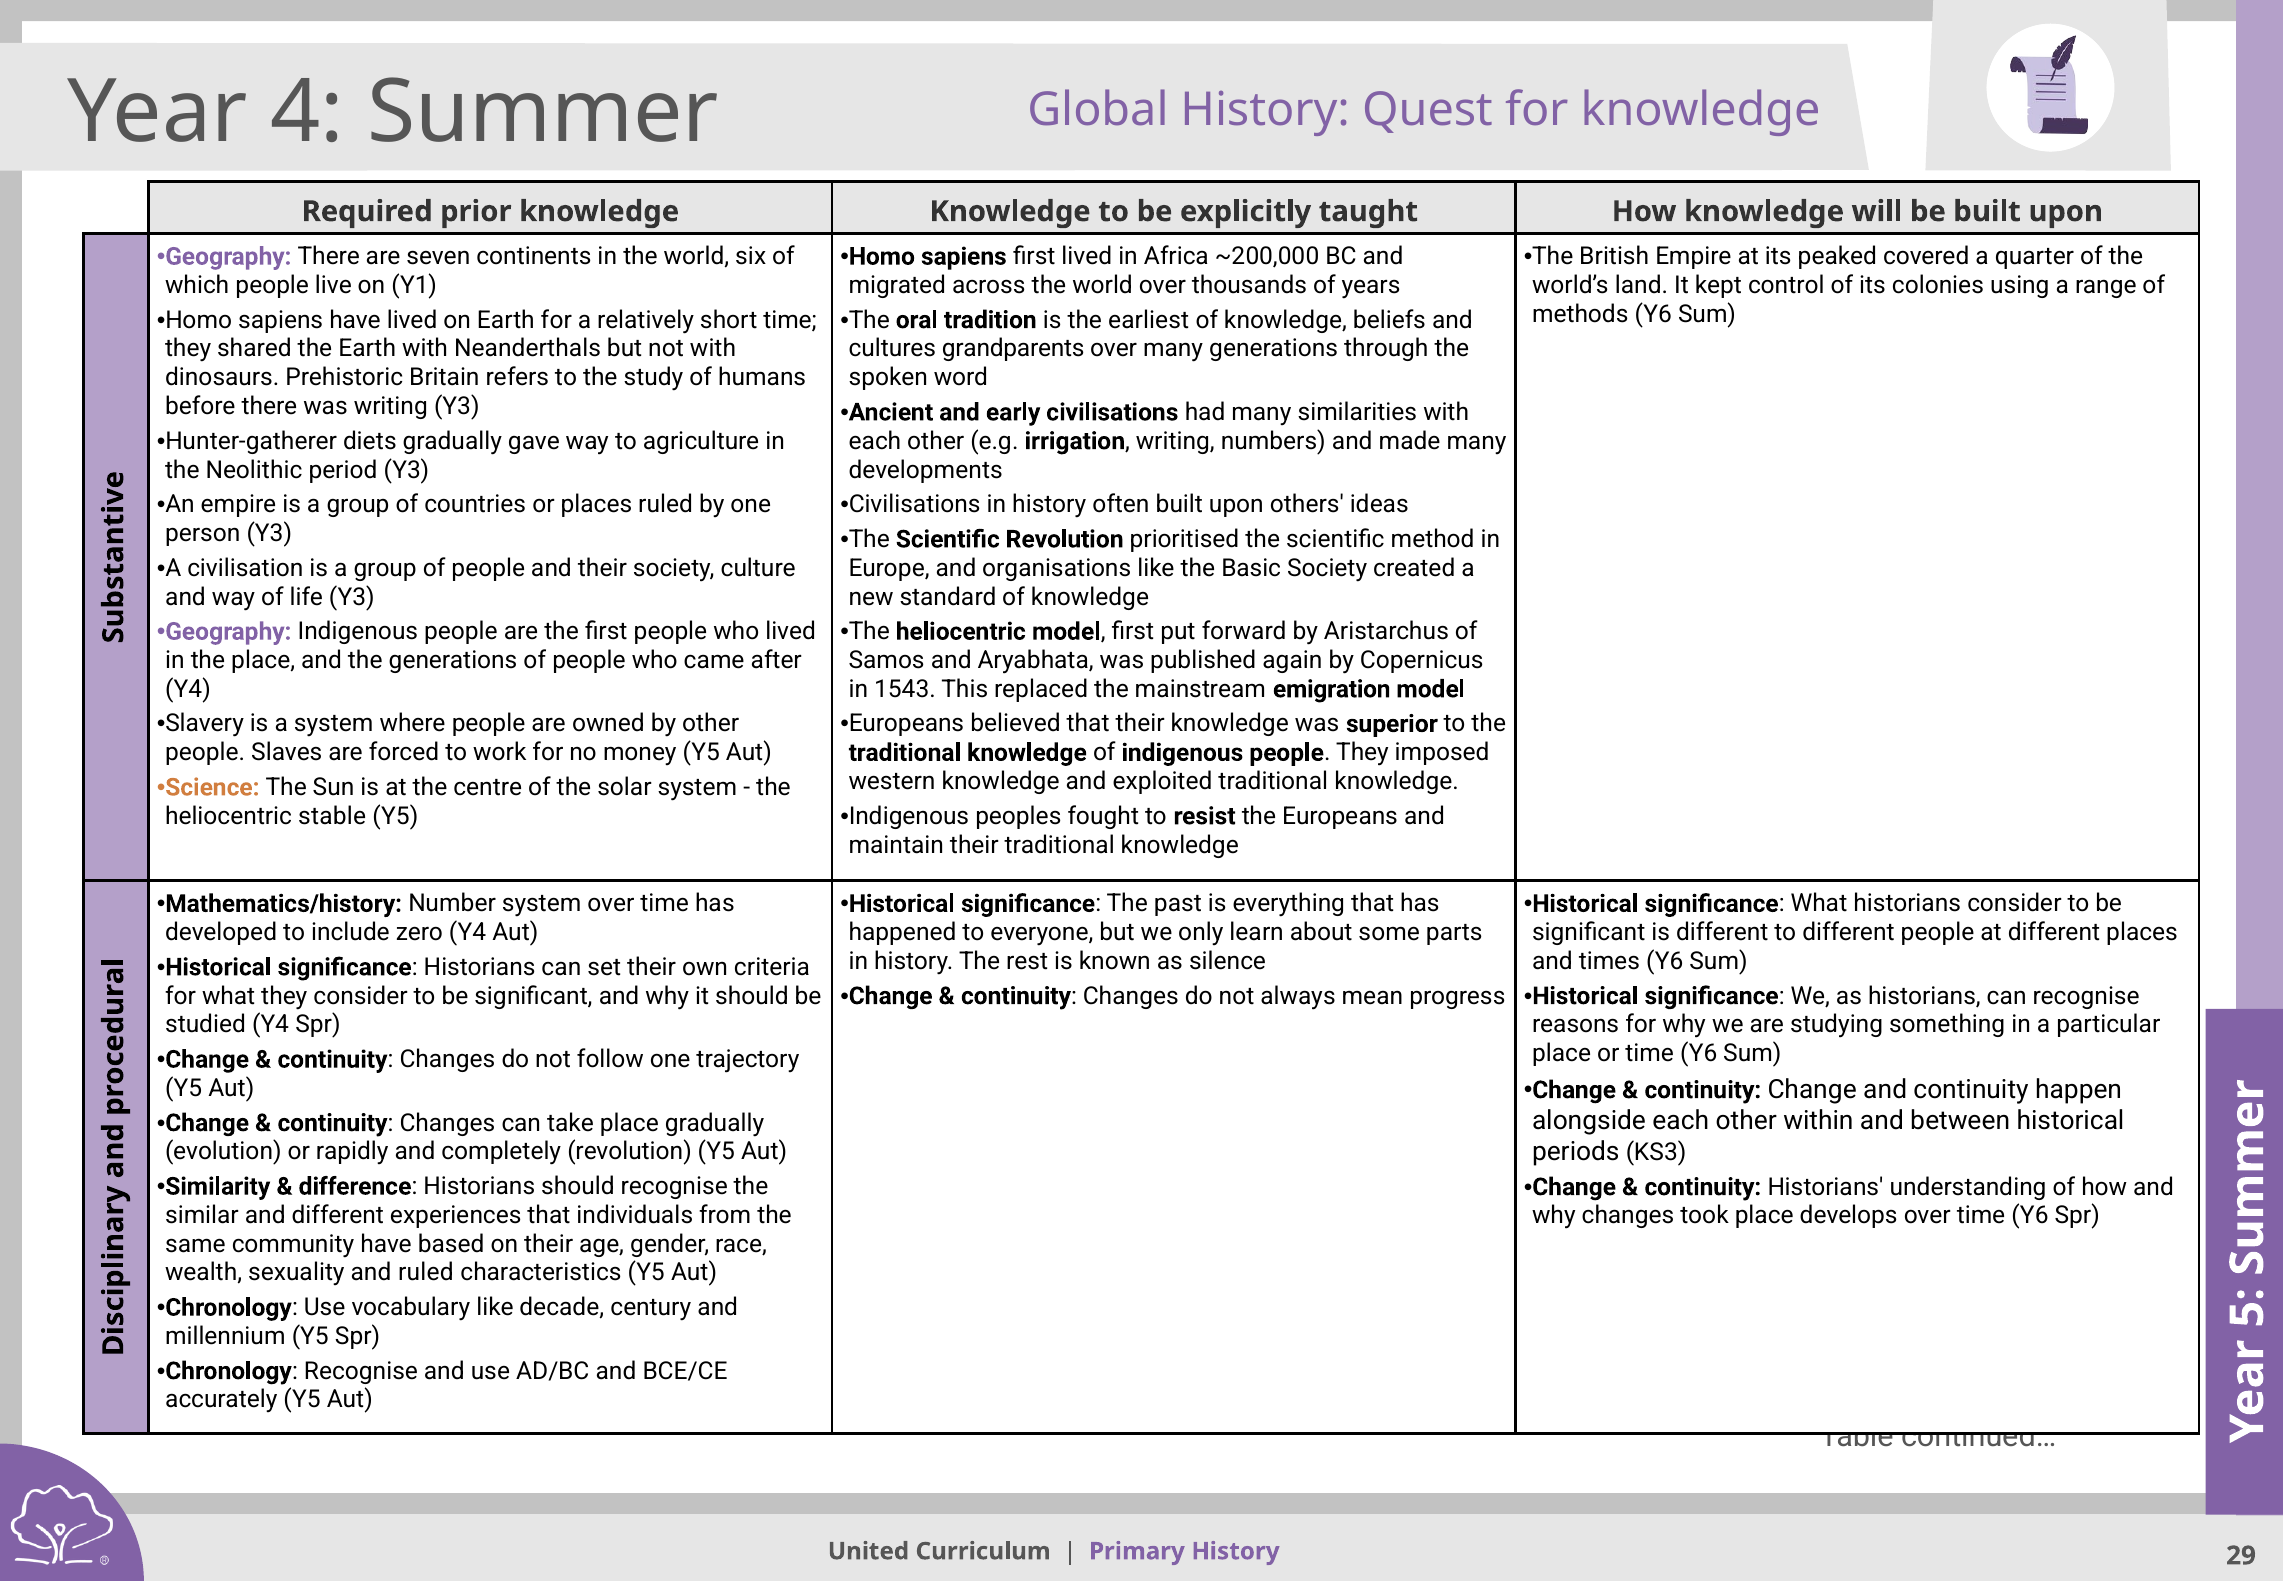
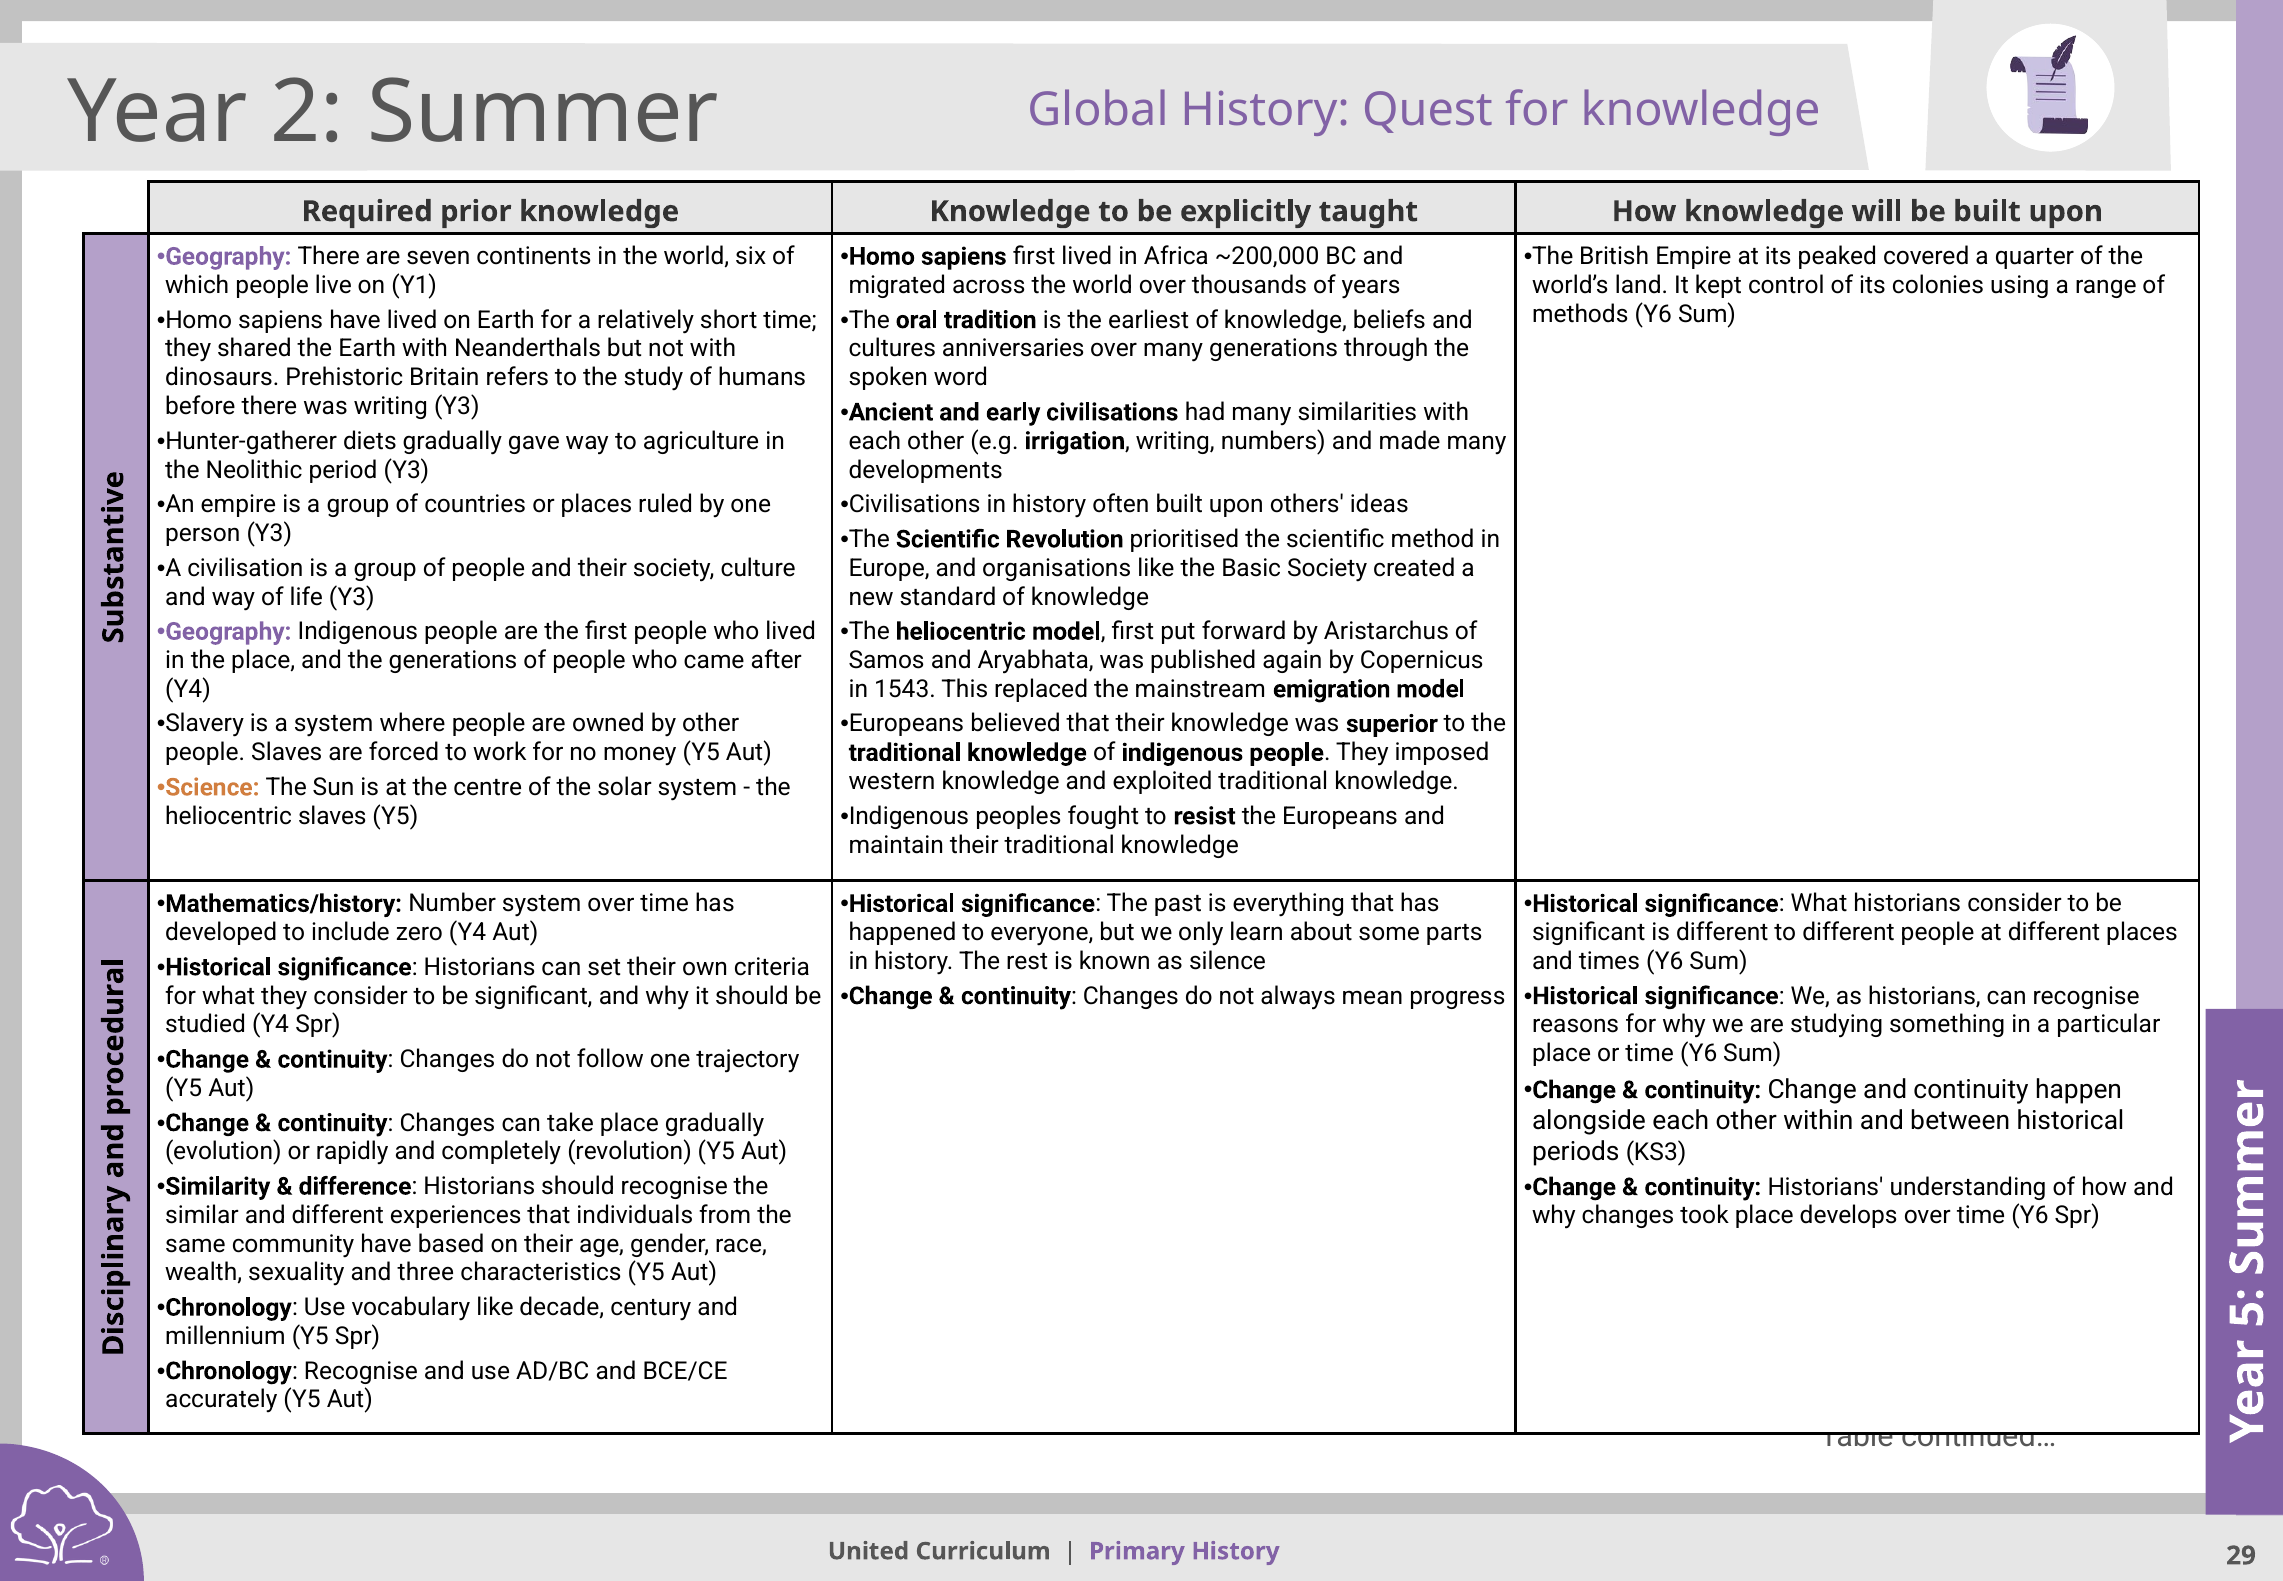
4: 4 -> 2
grandparents: grandparents -> anniversaries
heliocentric stable: stable -> slaves
and ruled: ruled -> three
